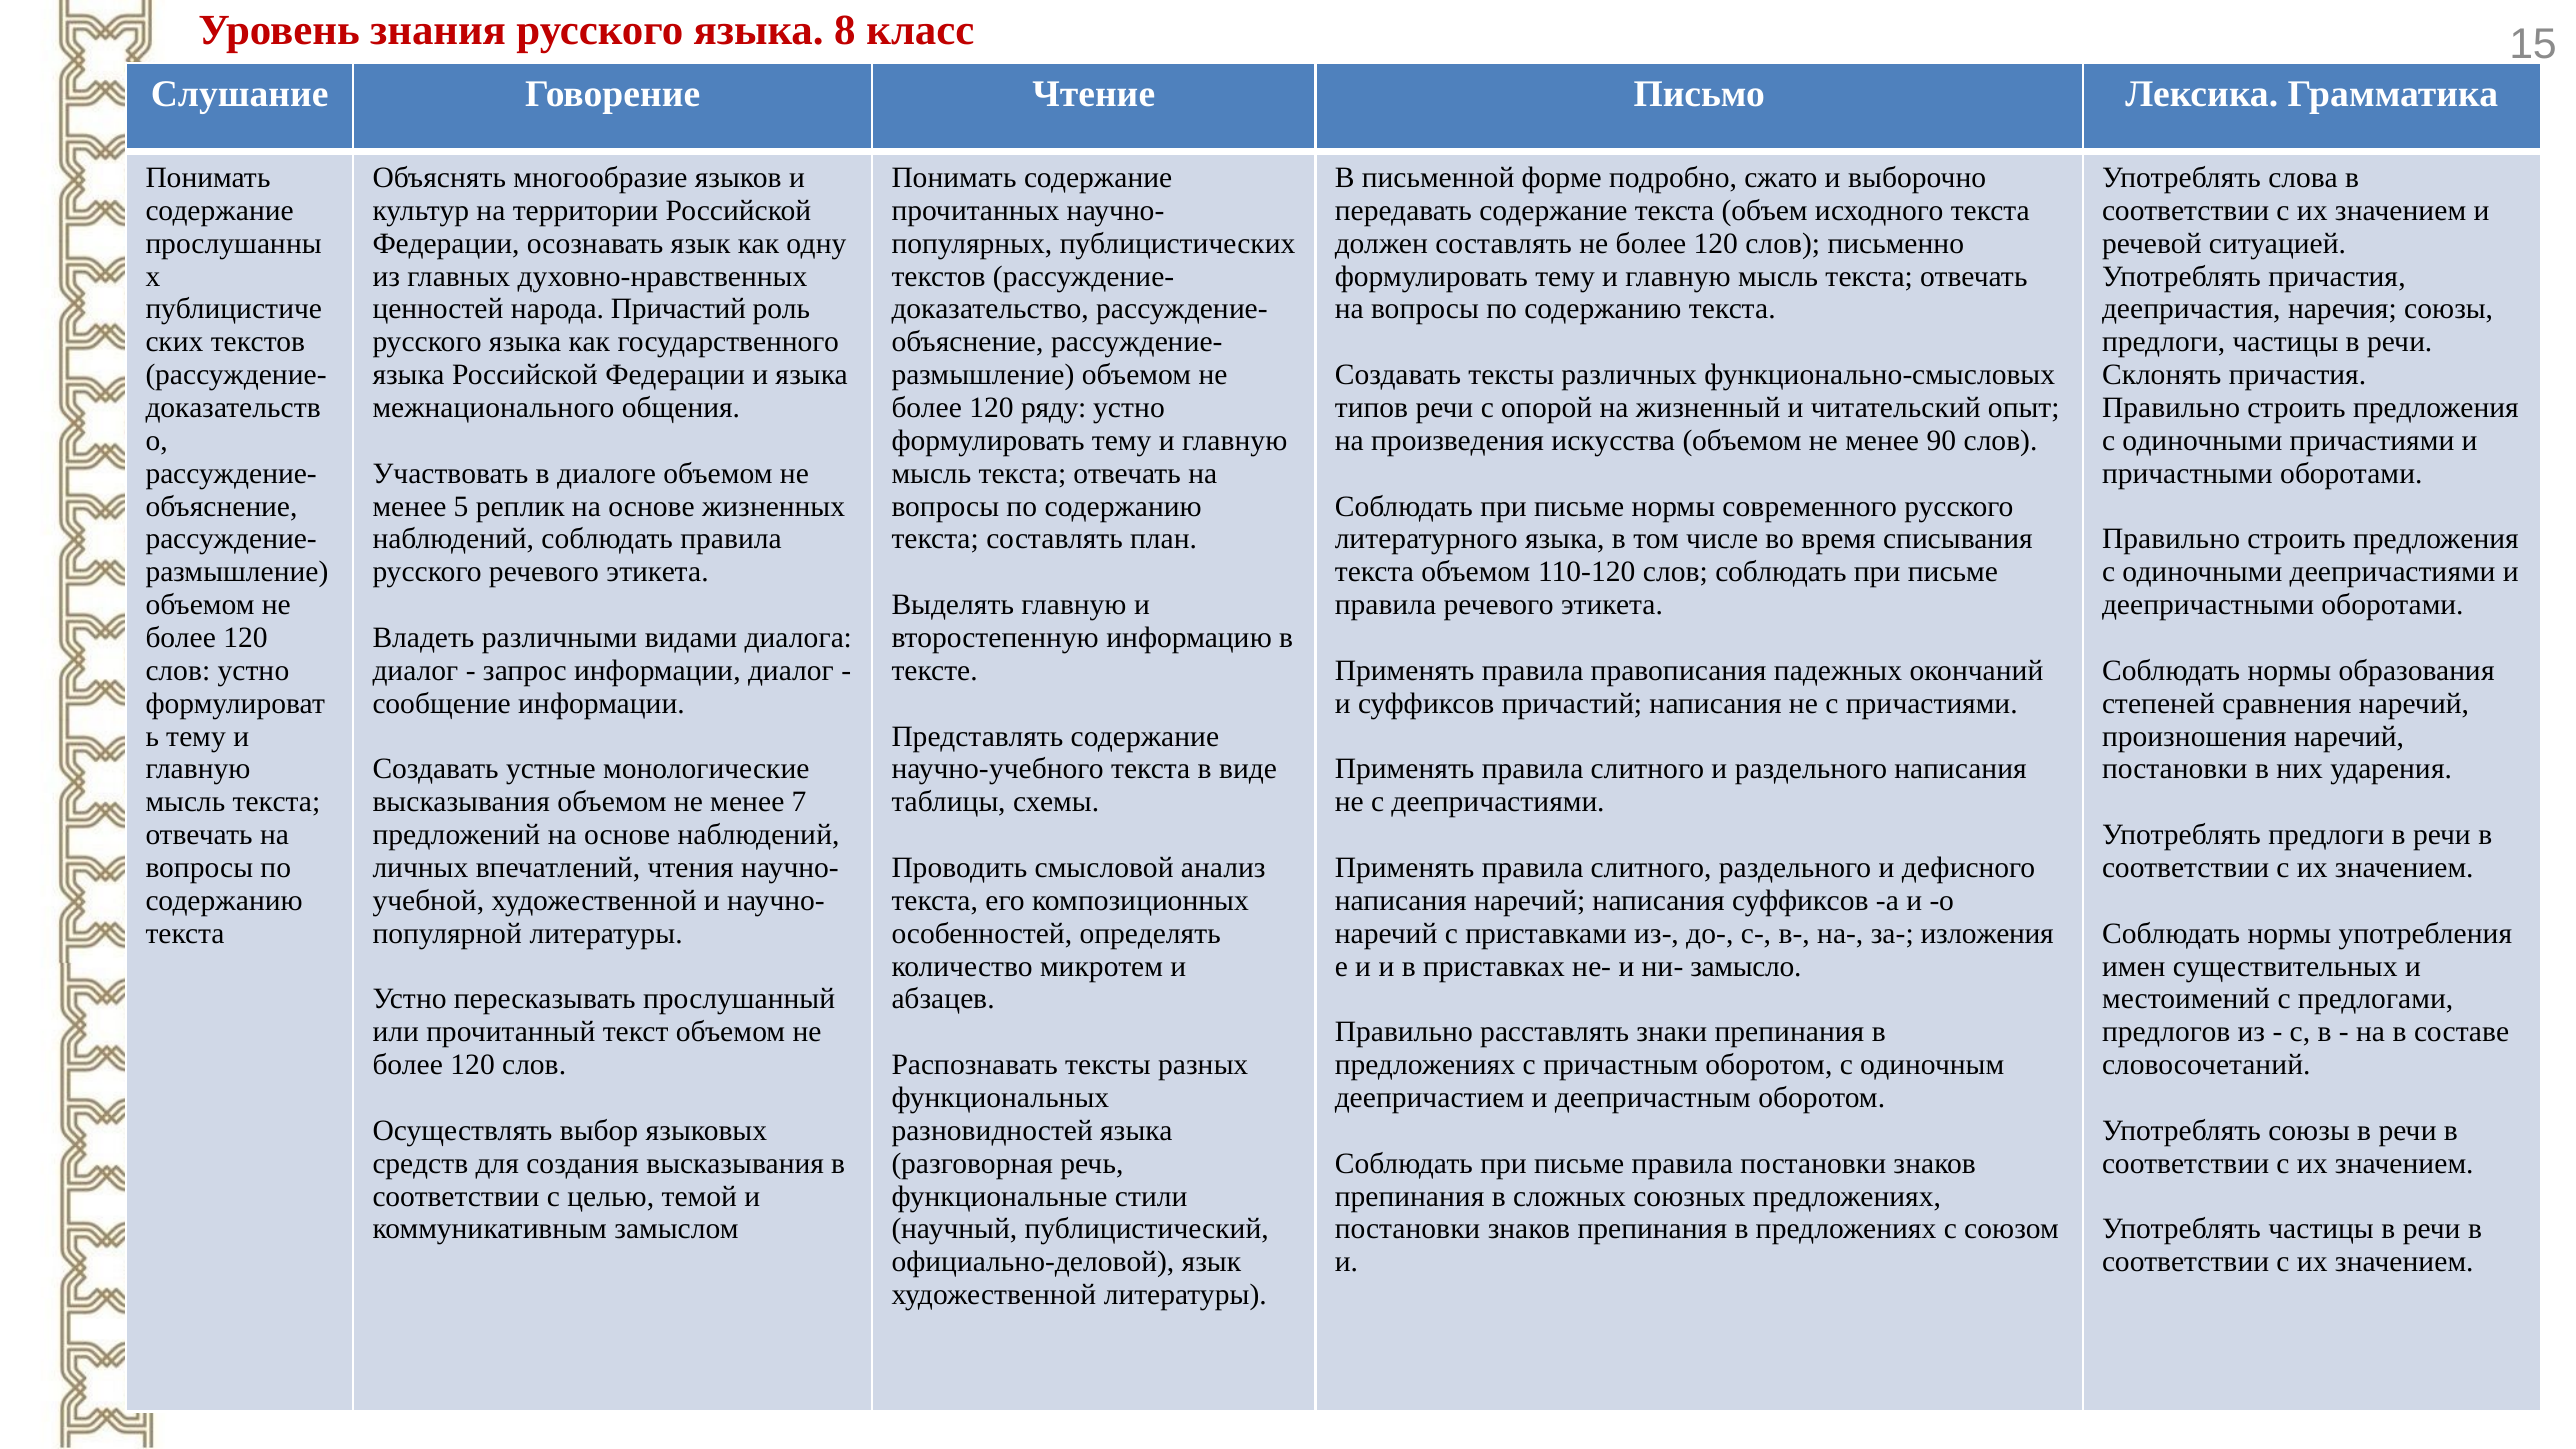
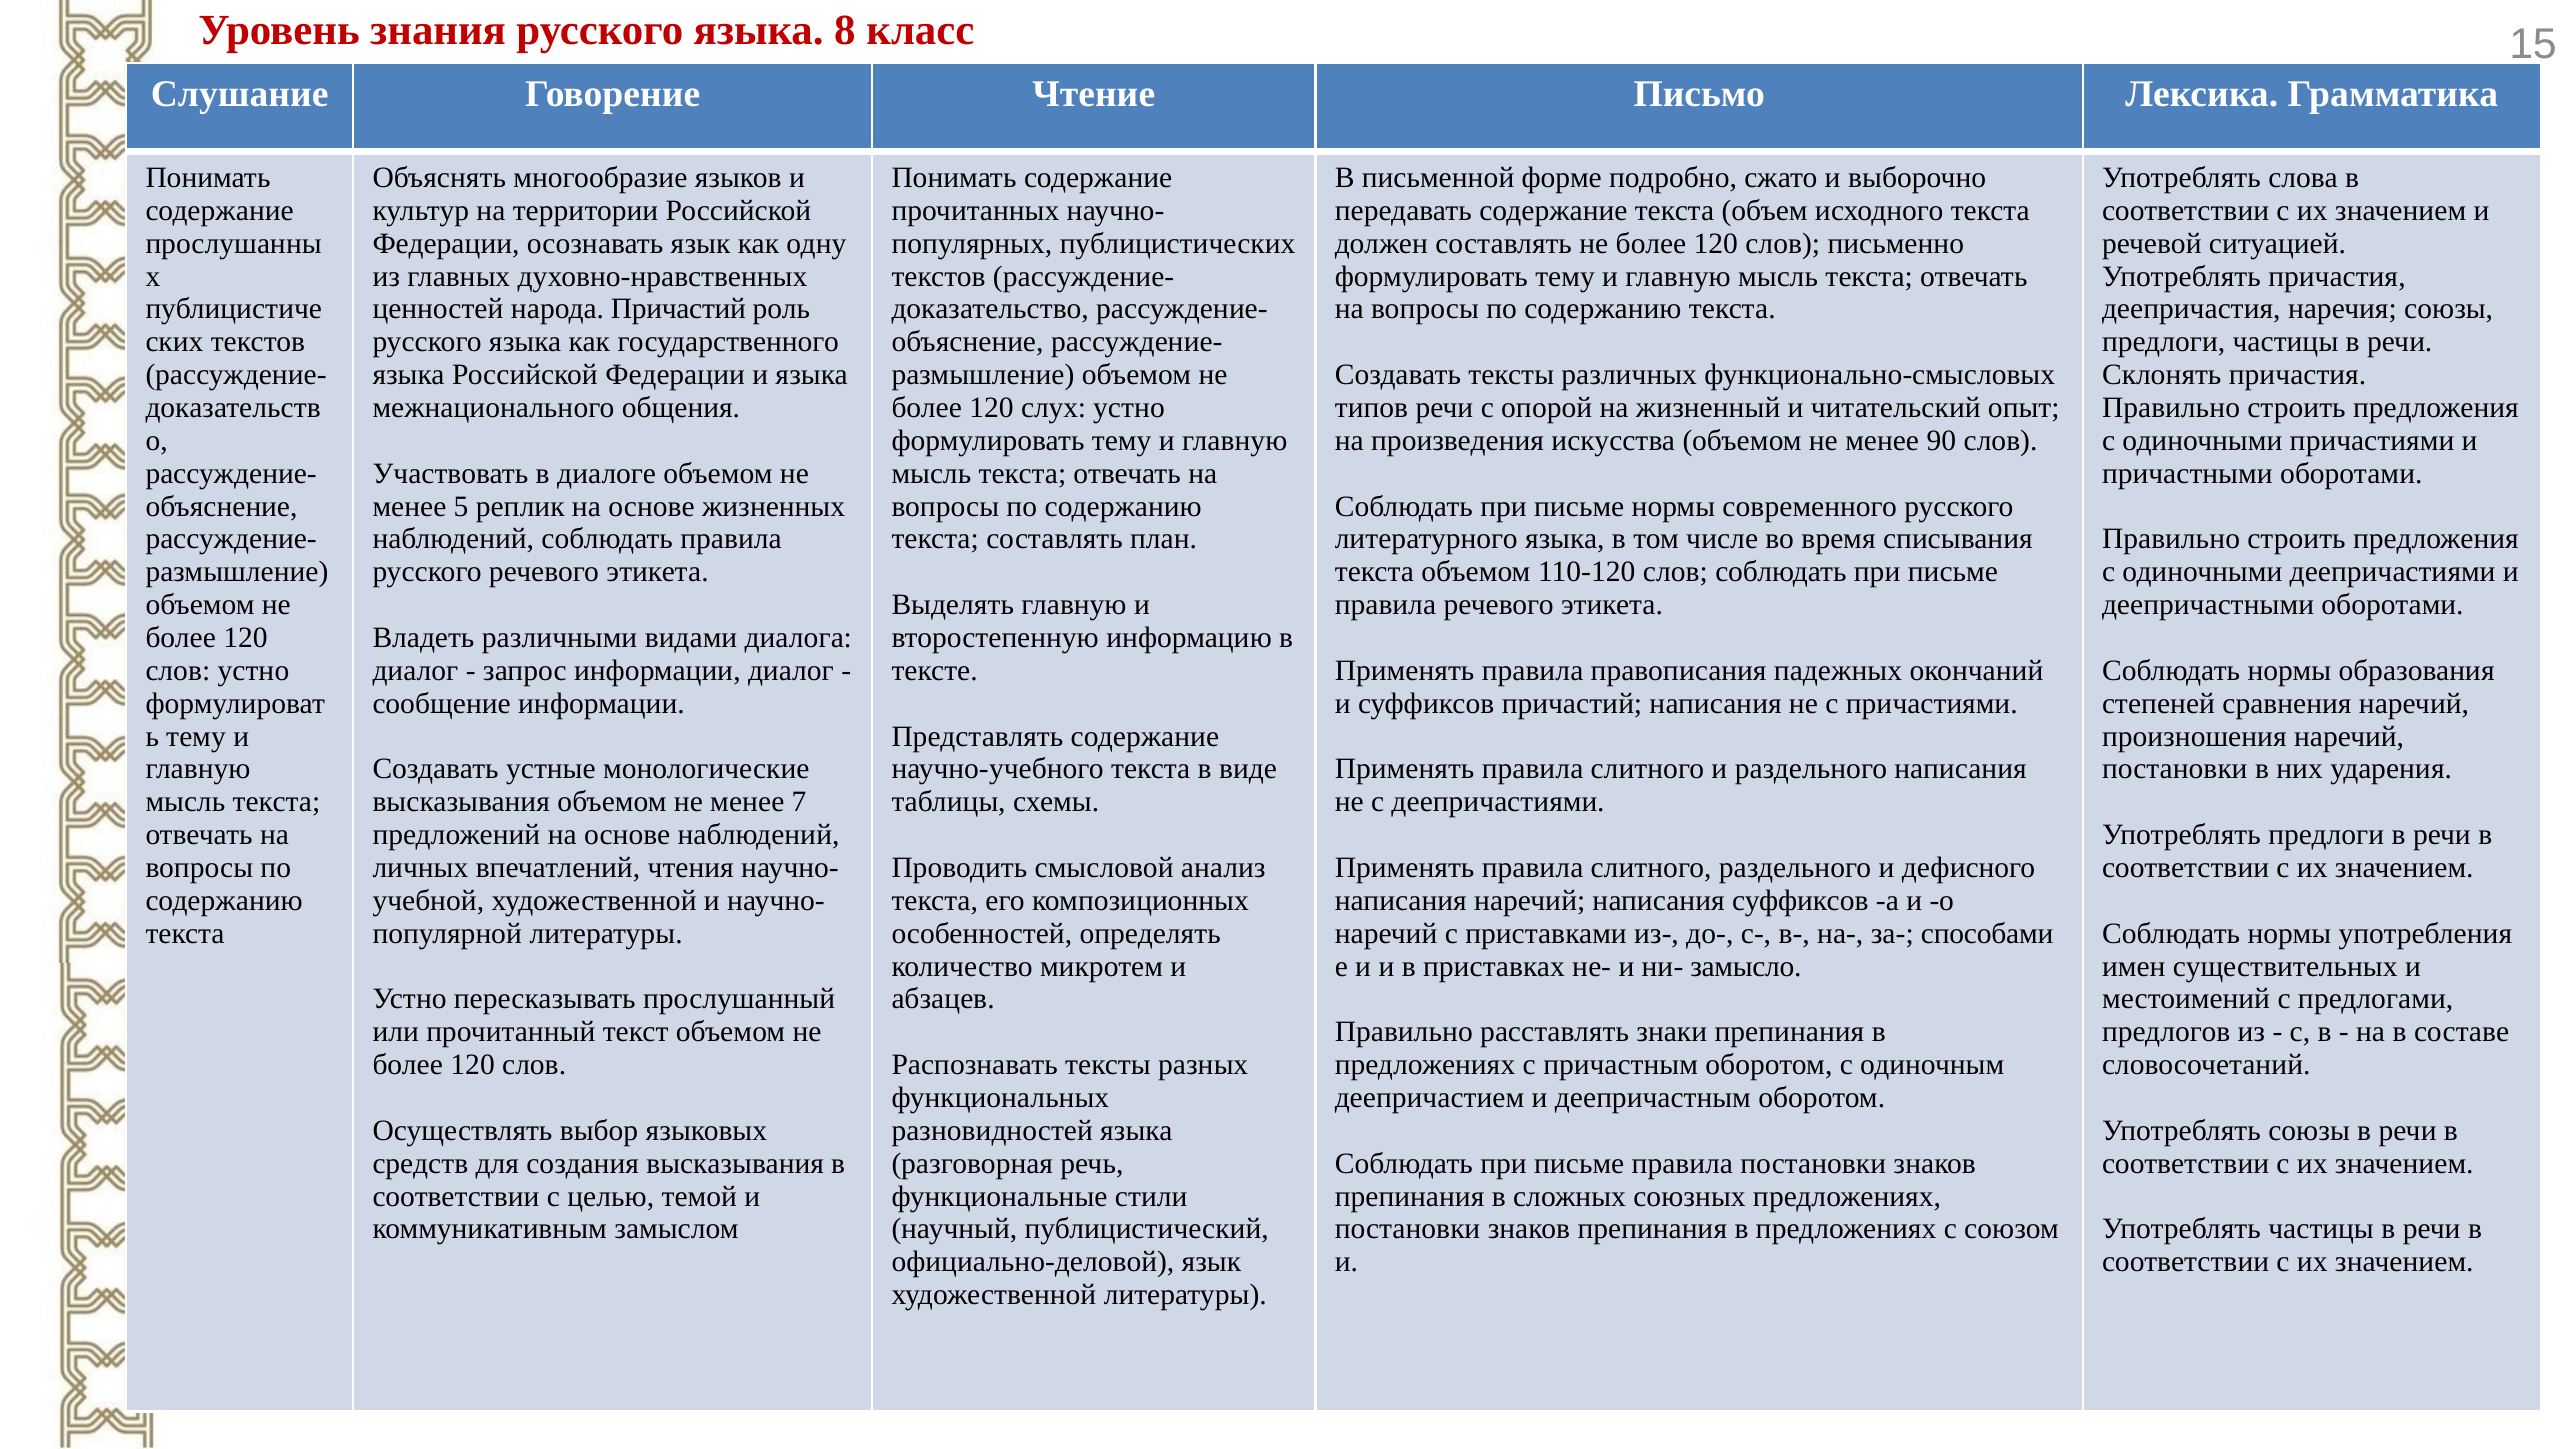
ряду: ряду -> слух
изложения: изложения -> способами
